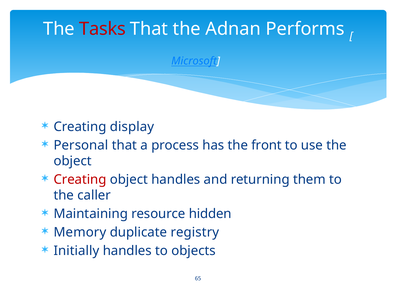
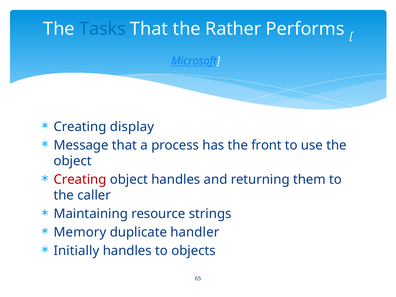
Tasks colour: red -> blue
Adnan: Adnan -> Rather
Personal: Personal -> Message
hidden: hidden -> strings
registry: registry -> handler
